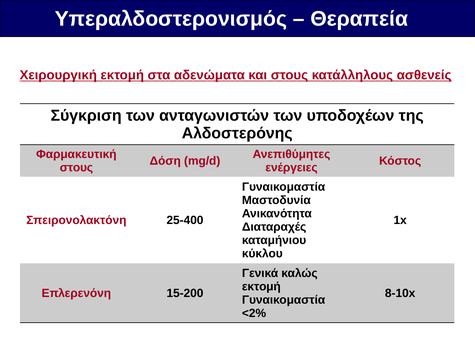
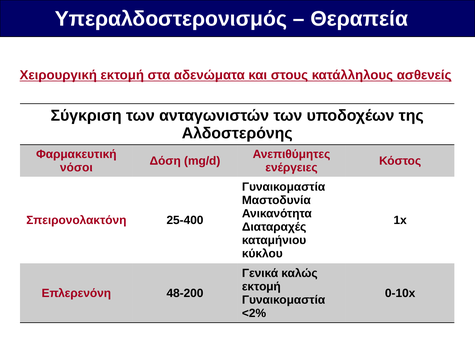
στους at (76, 167): στους -> νόσοι
15-200: 15-200 -> 48-200
8-10x: 8-10x -> 0-10x
